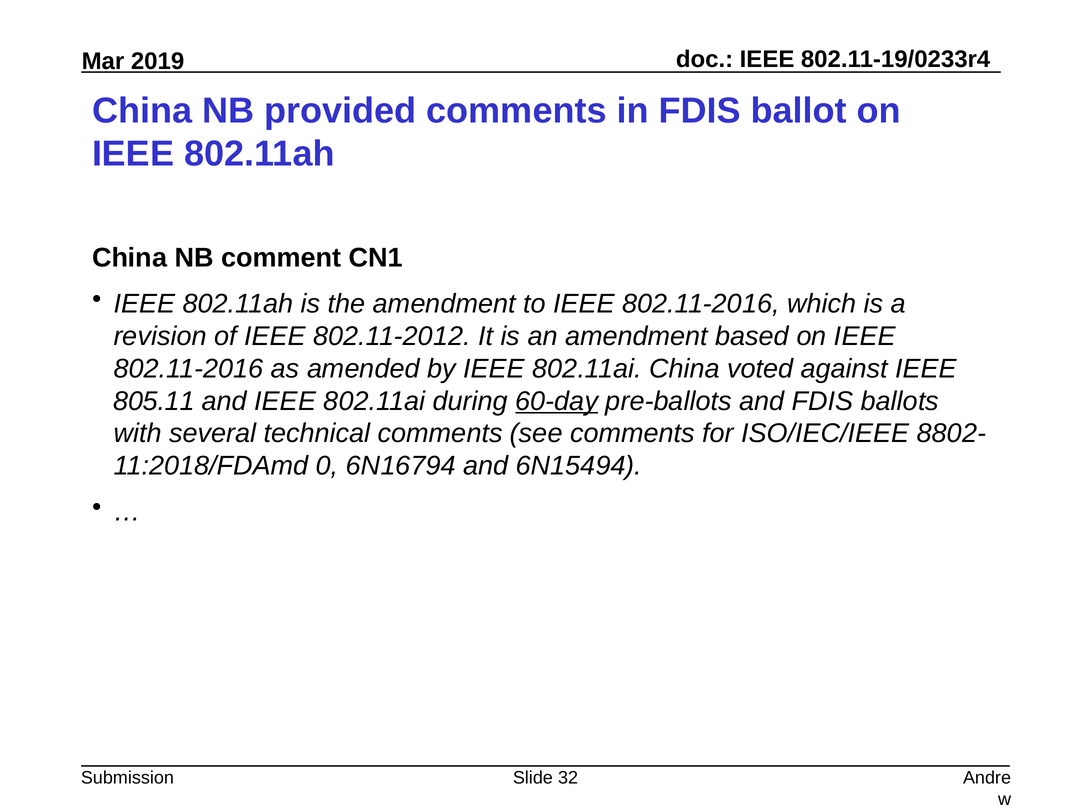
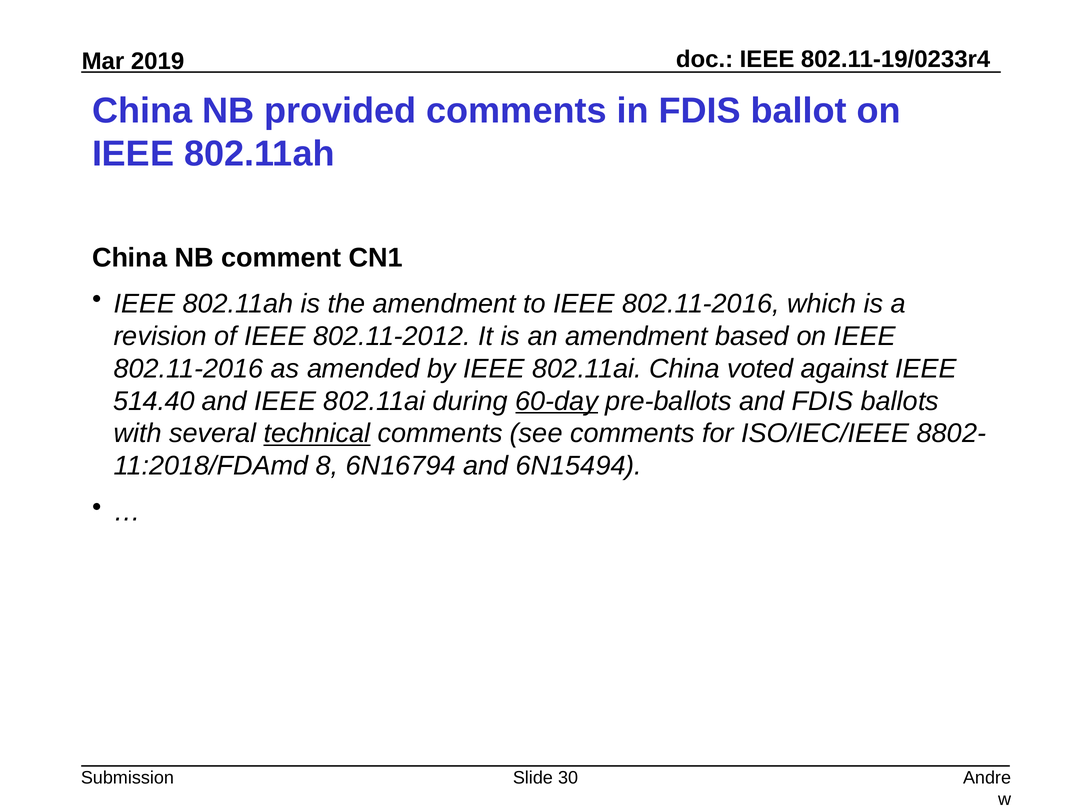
805.11: 805.11 -> 514.40
technical underline: none -> present
0: 0 -> 8
32: 32 -> 30
